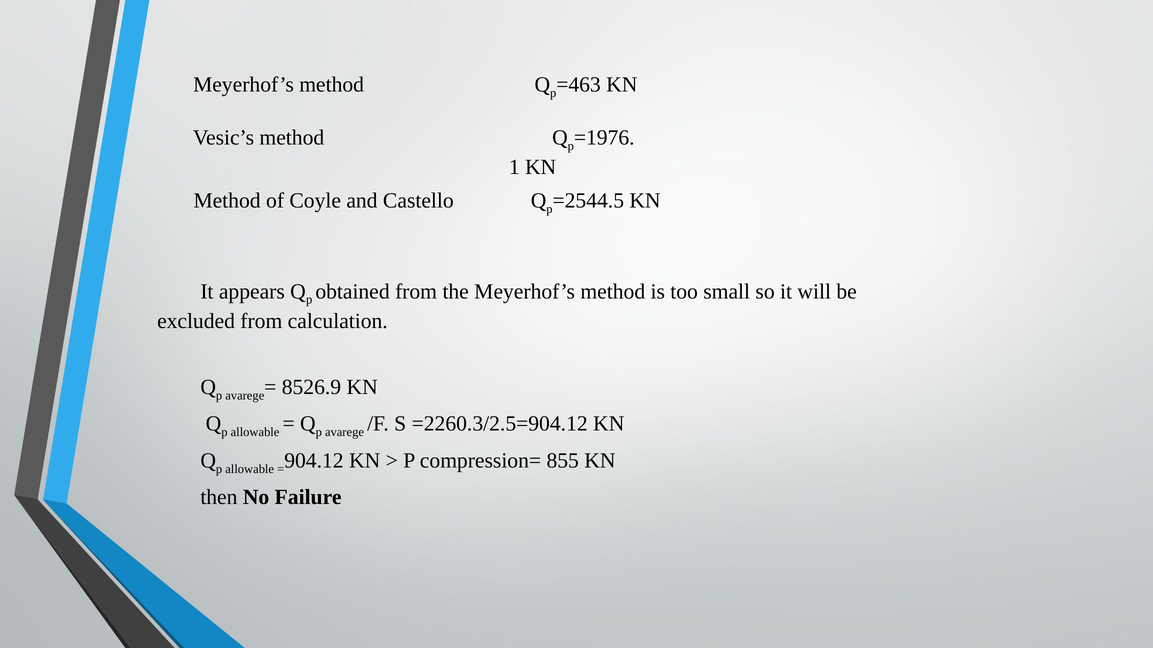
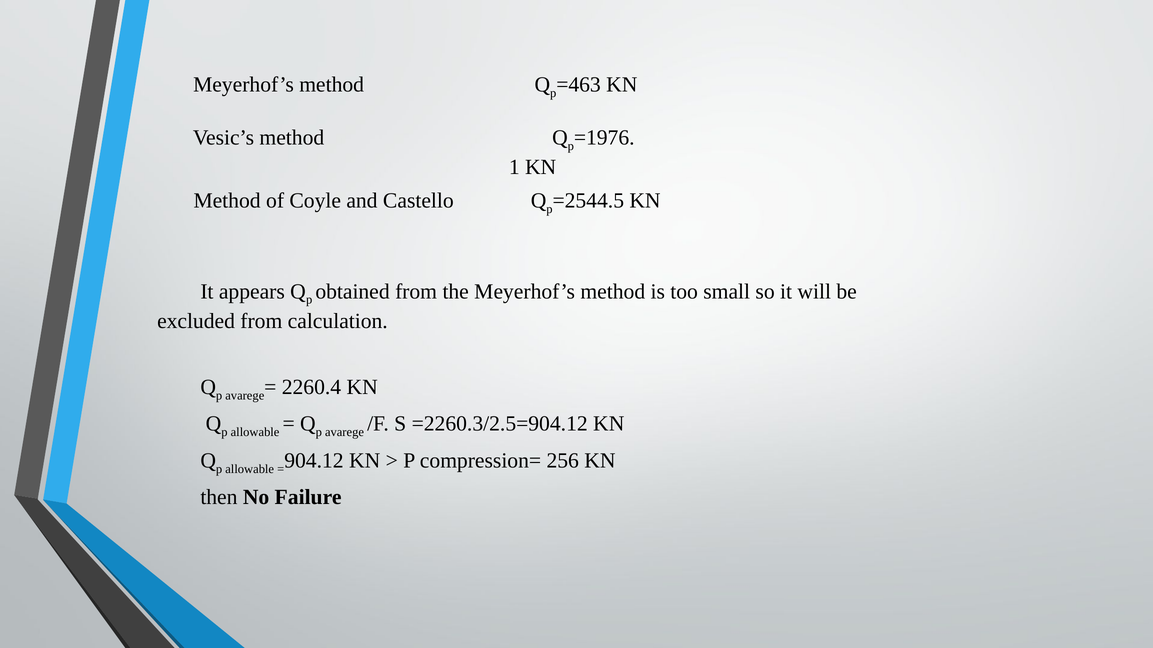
8526.9: 8526.9 -> 2260.4
855: 855 -> 256
